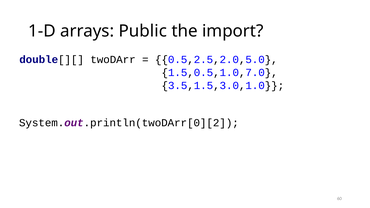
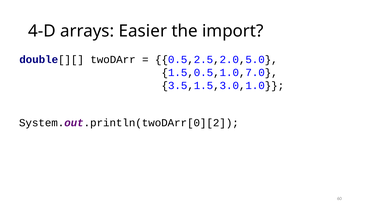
1-D: 1-D -> 4-D
Public: Public -> Easier
